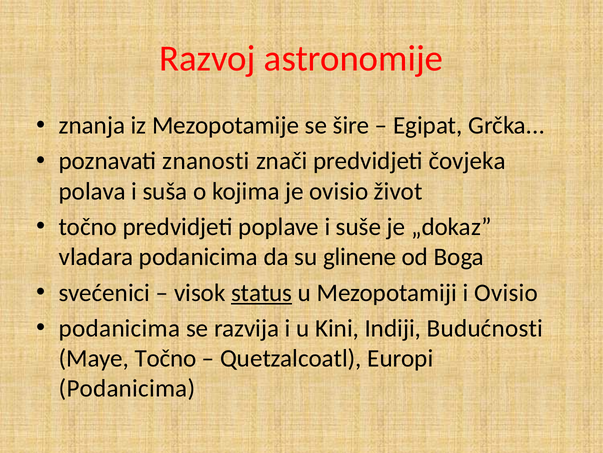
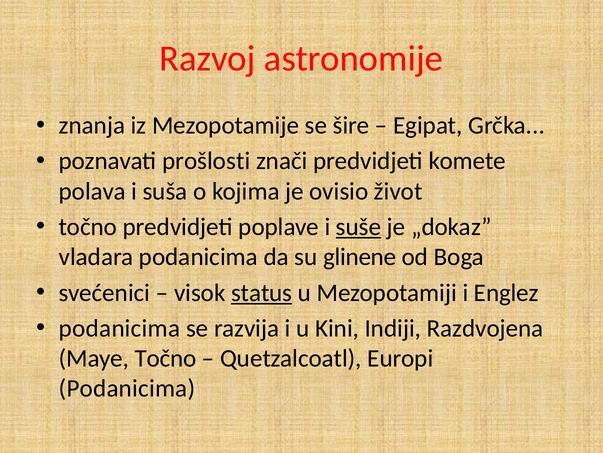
znanosti: znanosti -> prošlosti
čovjeka: čovjeka -> komete
suše underline: none -> present
i Ovisio: Ovisio -> Englez
Budućnosti: Budućnosti -> Razdvojena
